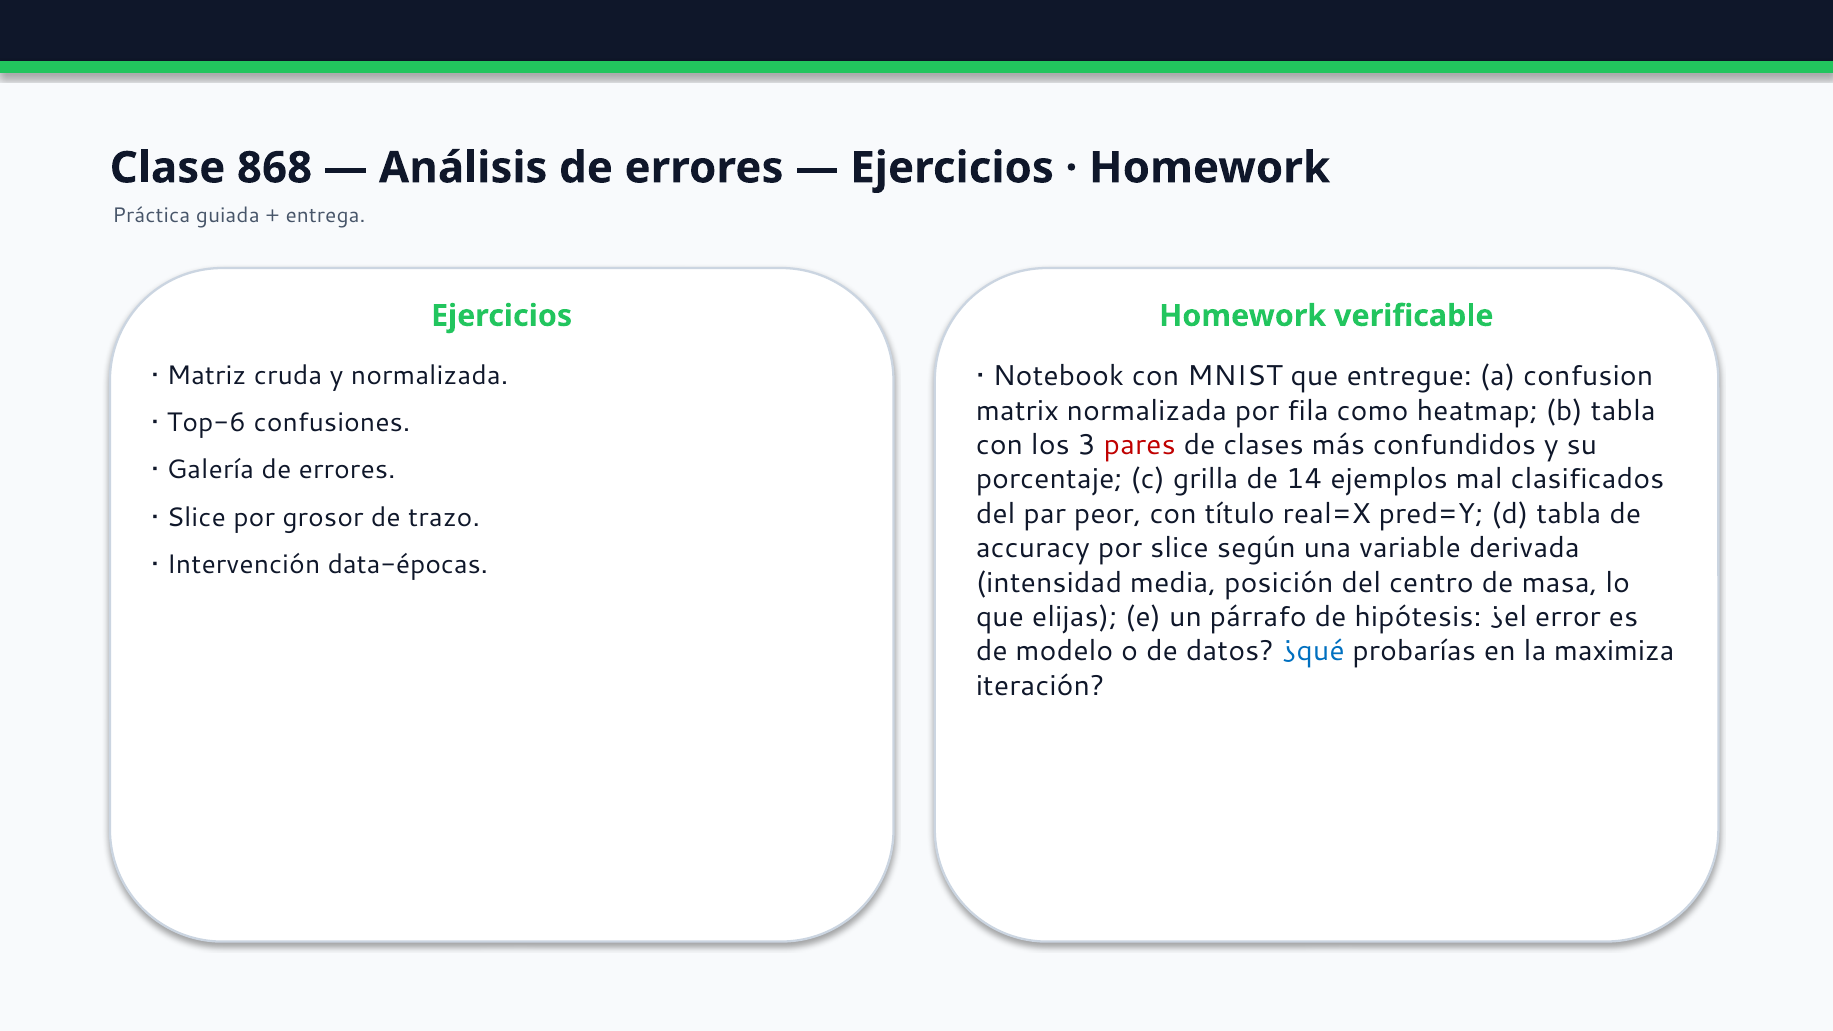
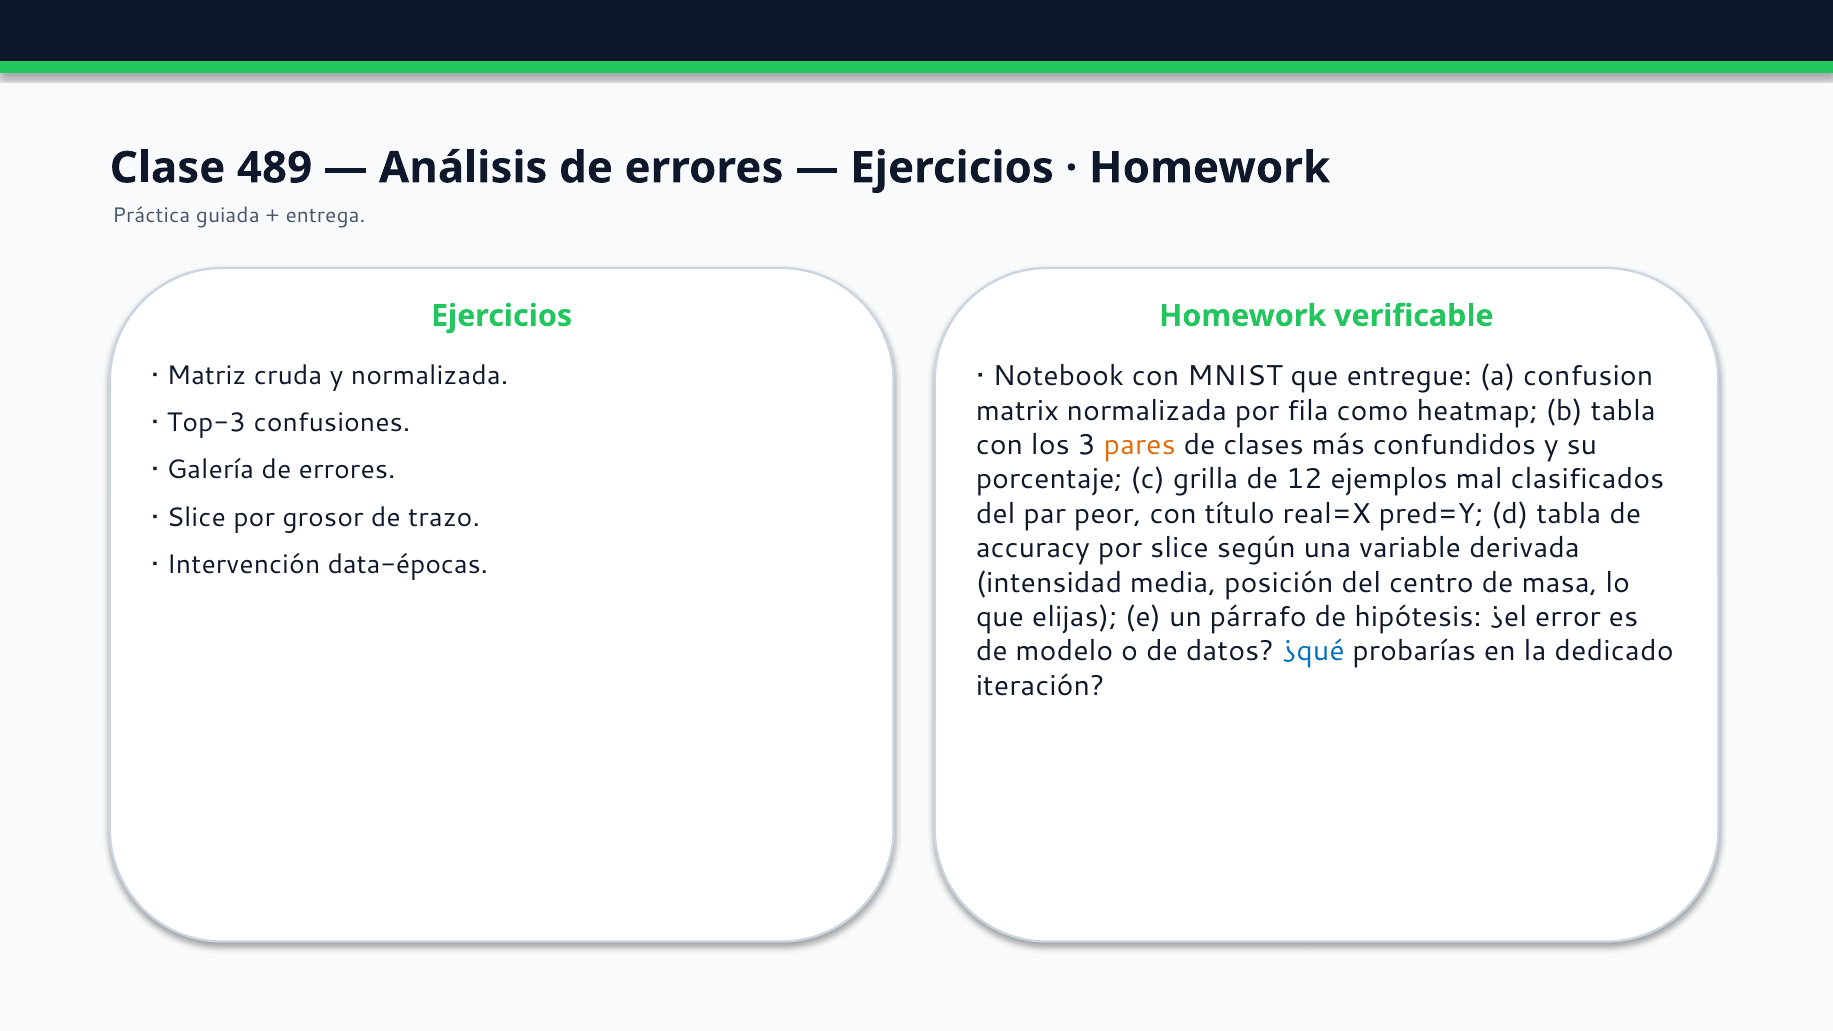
868: 868 -> 489
Top-6: Top-6 -> Top-3
pares colour: red -> orange
14: 14 -> 12
maximiza: maximiza -> dedicado
